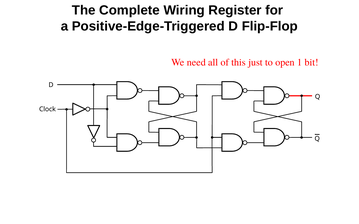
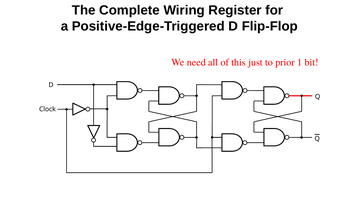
open: open -> prior
